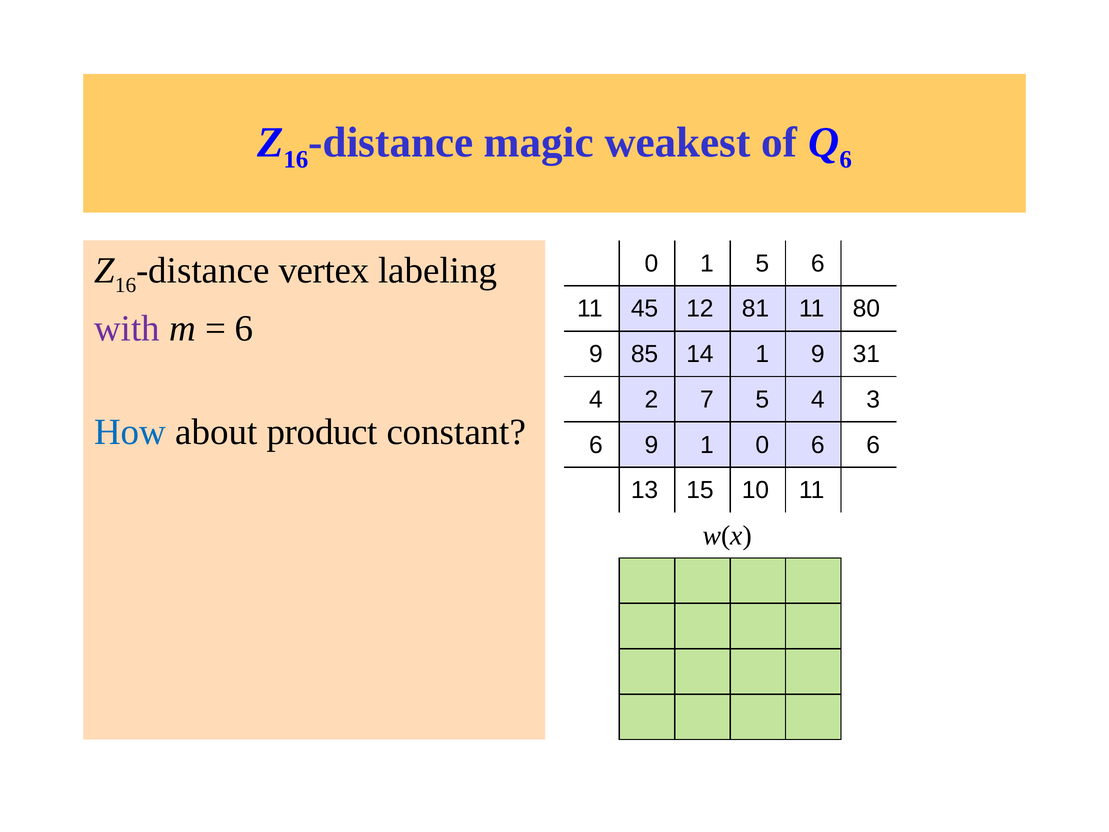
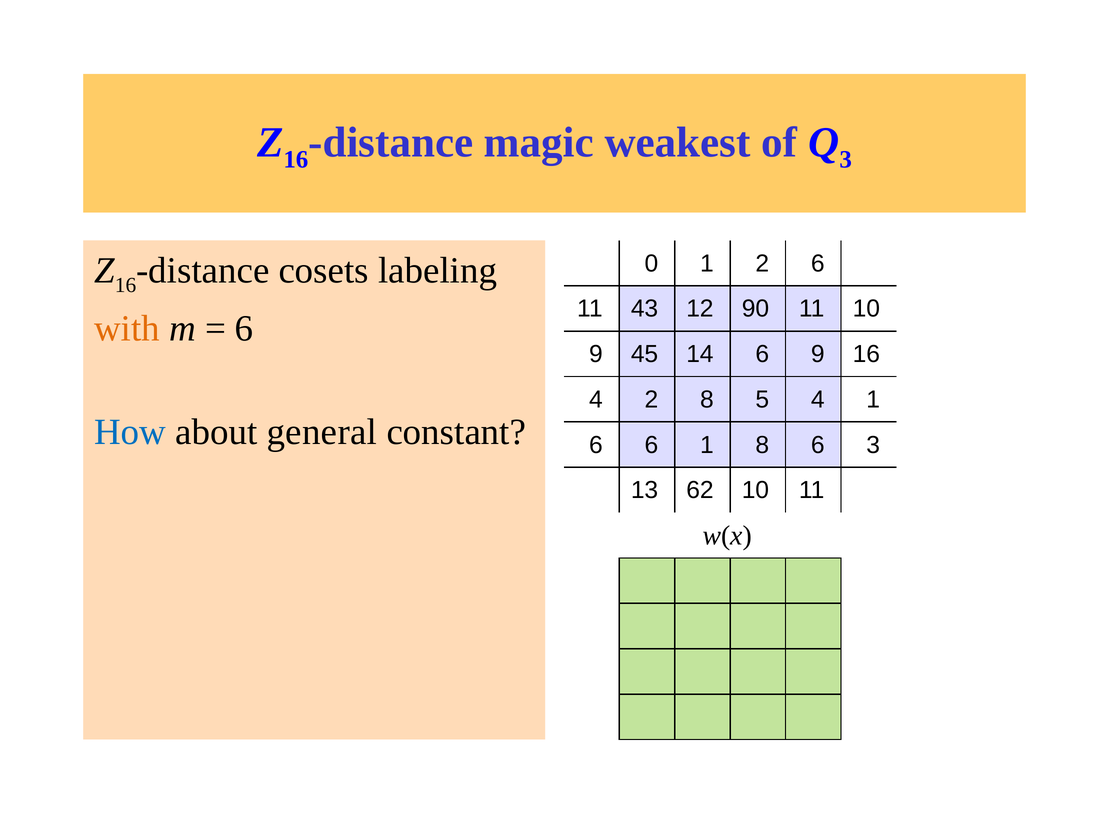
6 at (846, 159): 6 -> 3
1 5: 5 -> 2
vertex: vertex -> cosets
45: 45 -> 43
81: 81 -> 90
11 80: 80 -> 10
with colour: purple -> orange
85: 85 -> 45
14 1: 1 -> 6
9 31: 31 -> 16
2 7: 7 -> 8
4 3: 3 -> 1
product: product -> general
6 9: 9 -> 6
1 0: 0 -> 8
6 6: 6 -> 3
15: 15 -> 62
